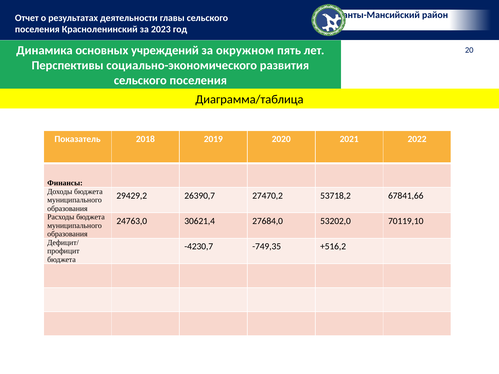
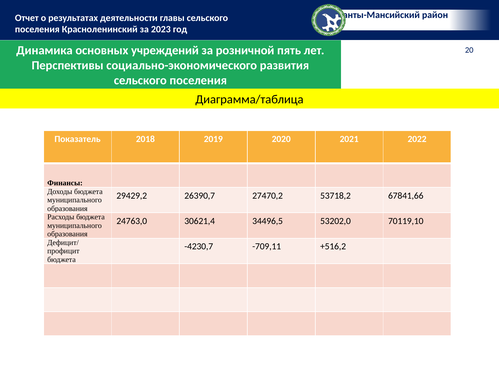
окружном: окружном -> розничной
27684,0: 27684,0 -> 34496,5
-749,35: -749,35 -> -709,11
